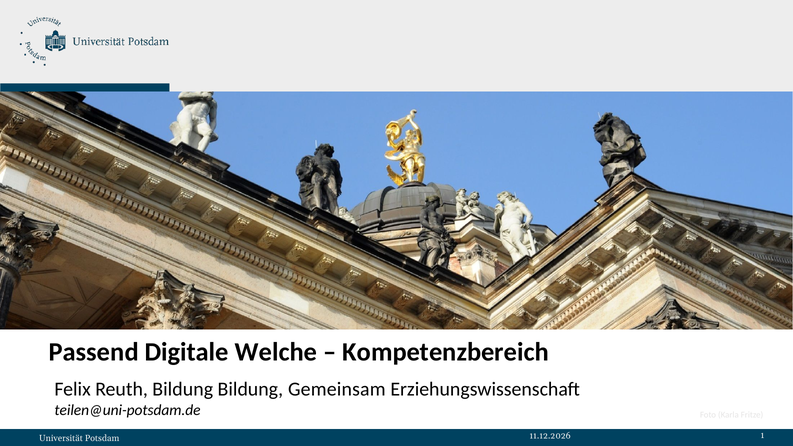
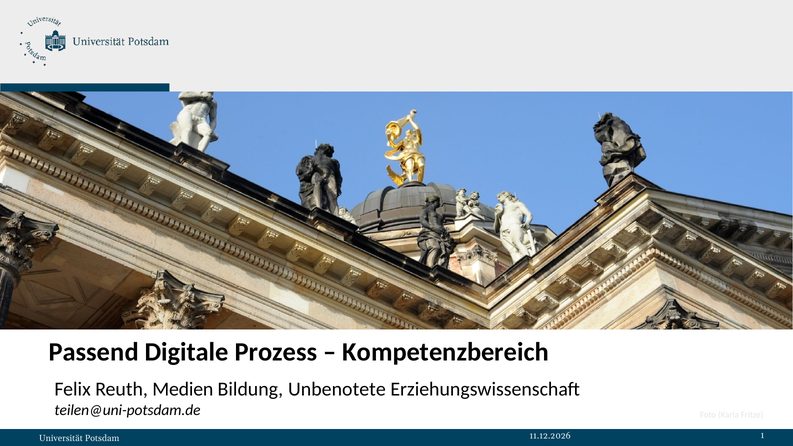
Welche: Welche -> Prozess
Reuth Bildung: Bildung -> Medien
Gemeinsam: Gemeinsam -> Unbenotete
